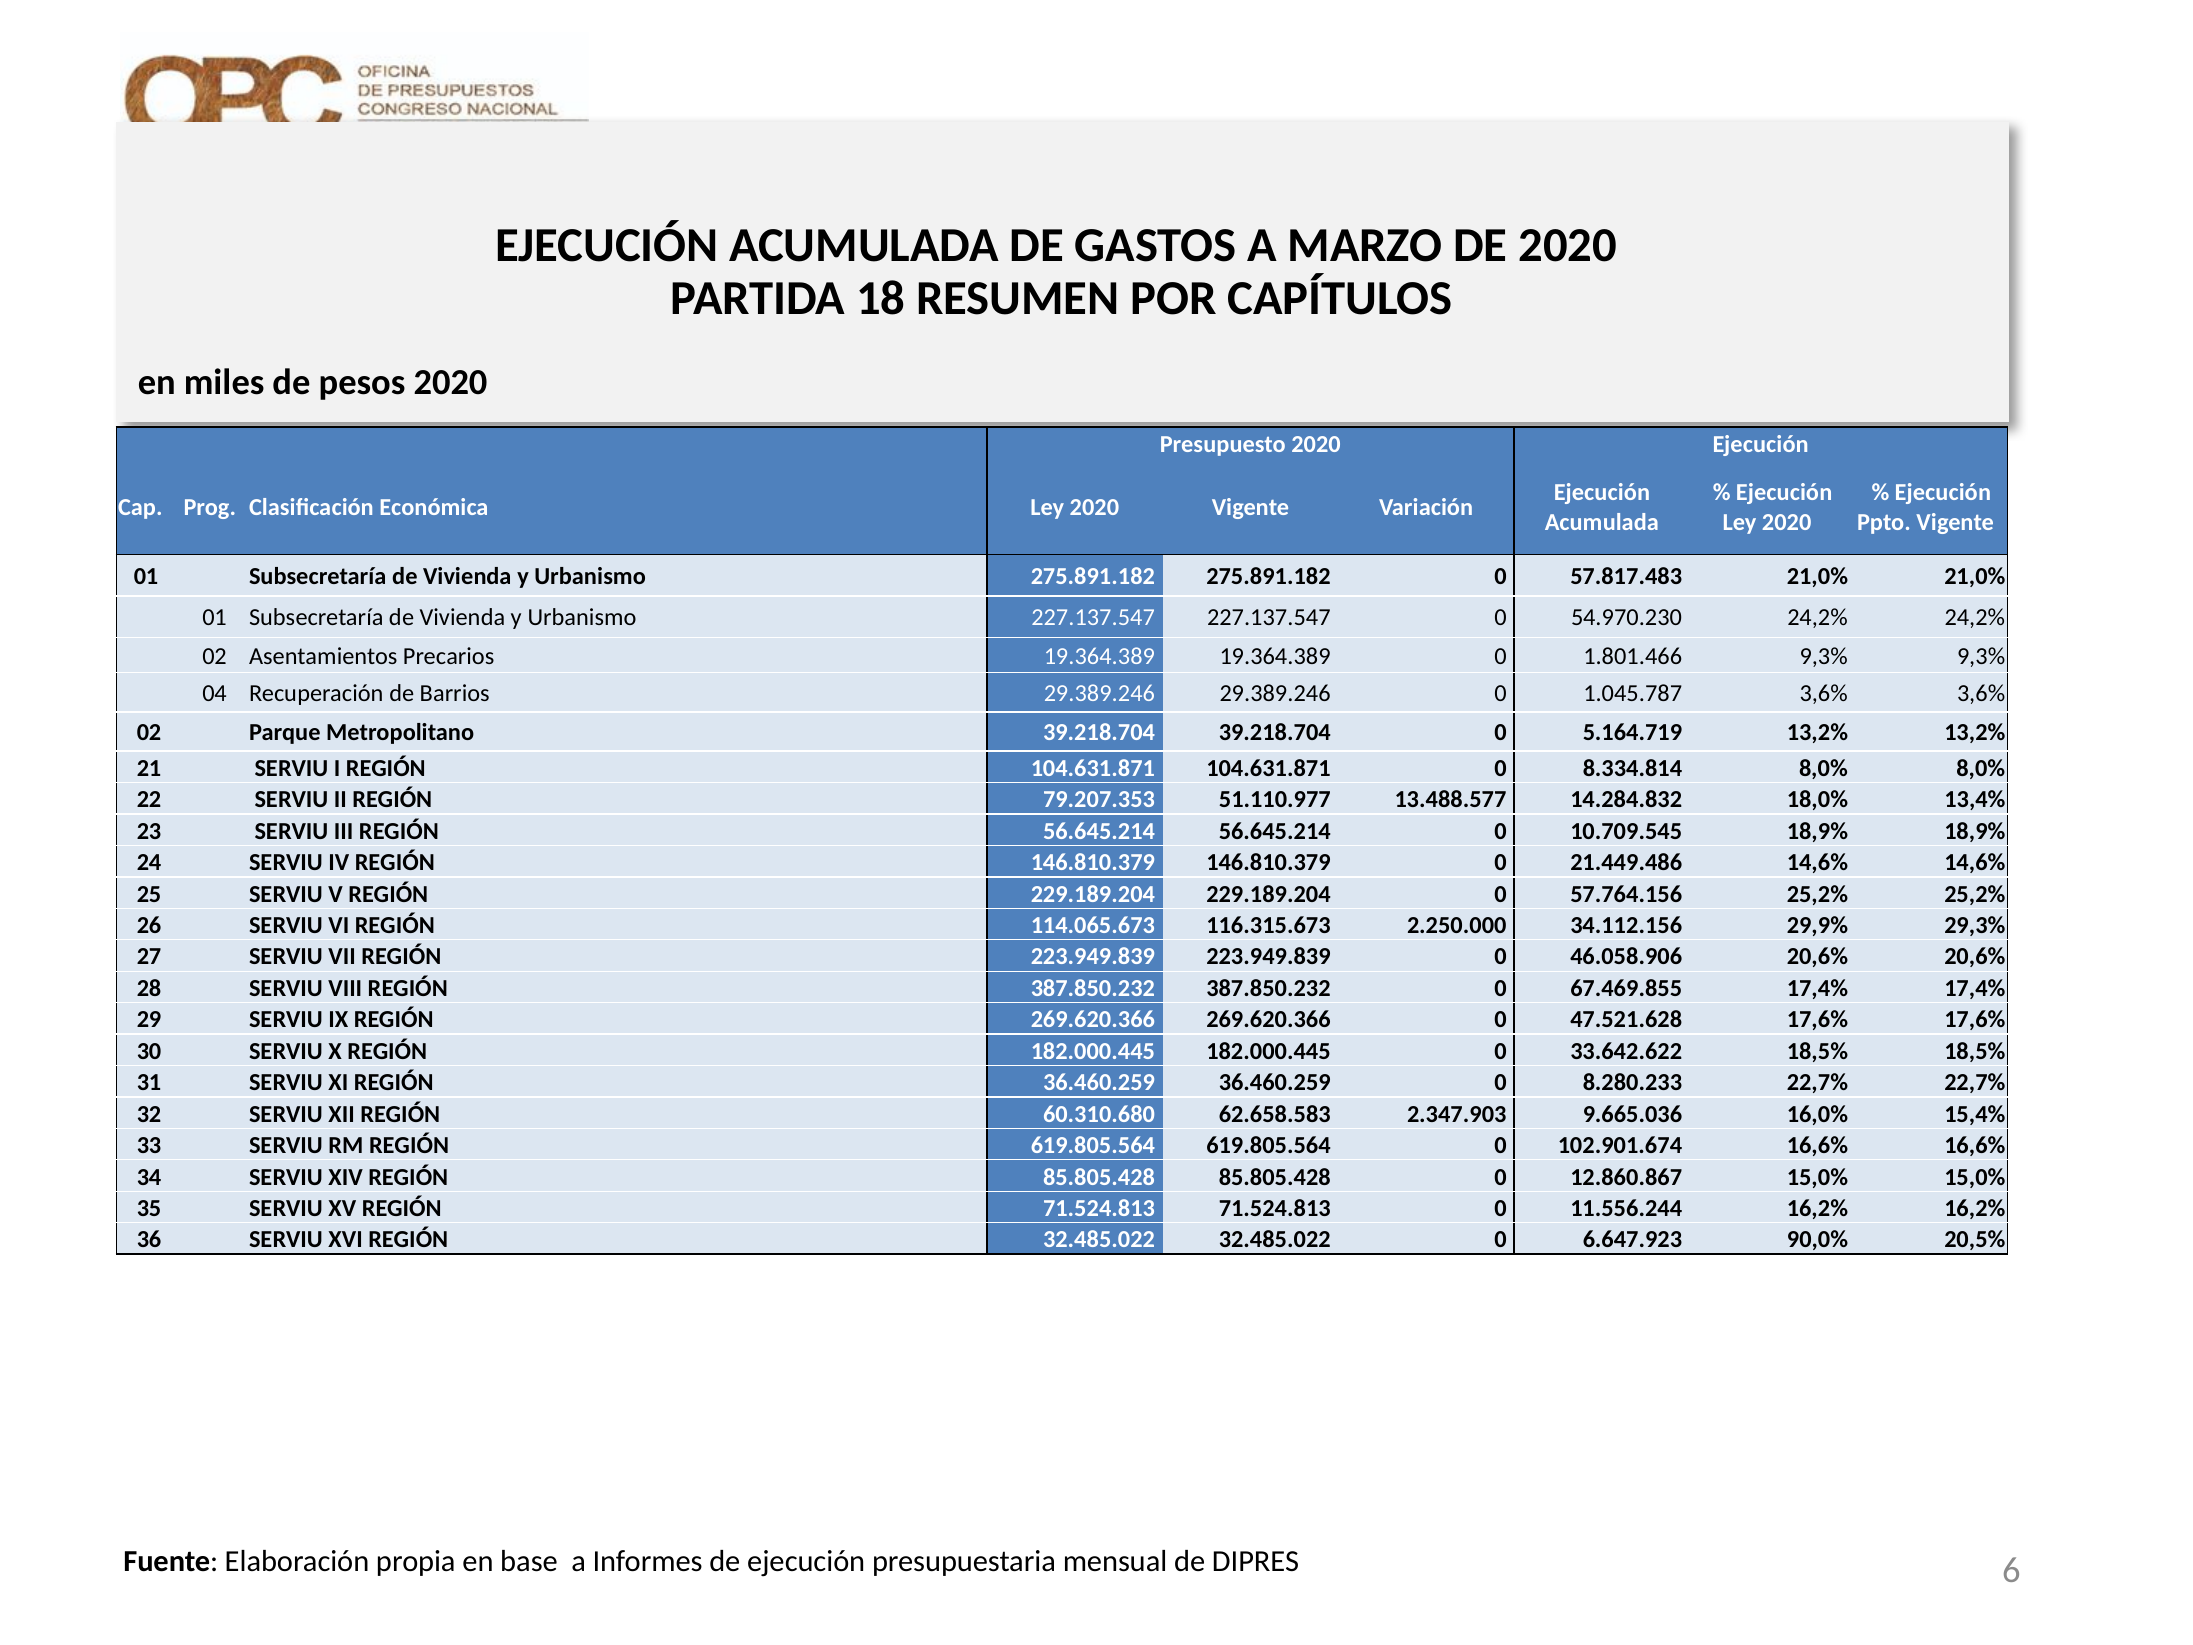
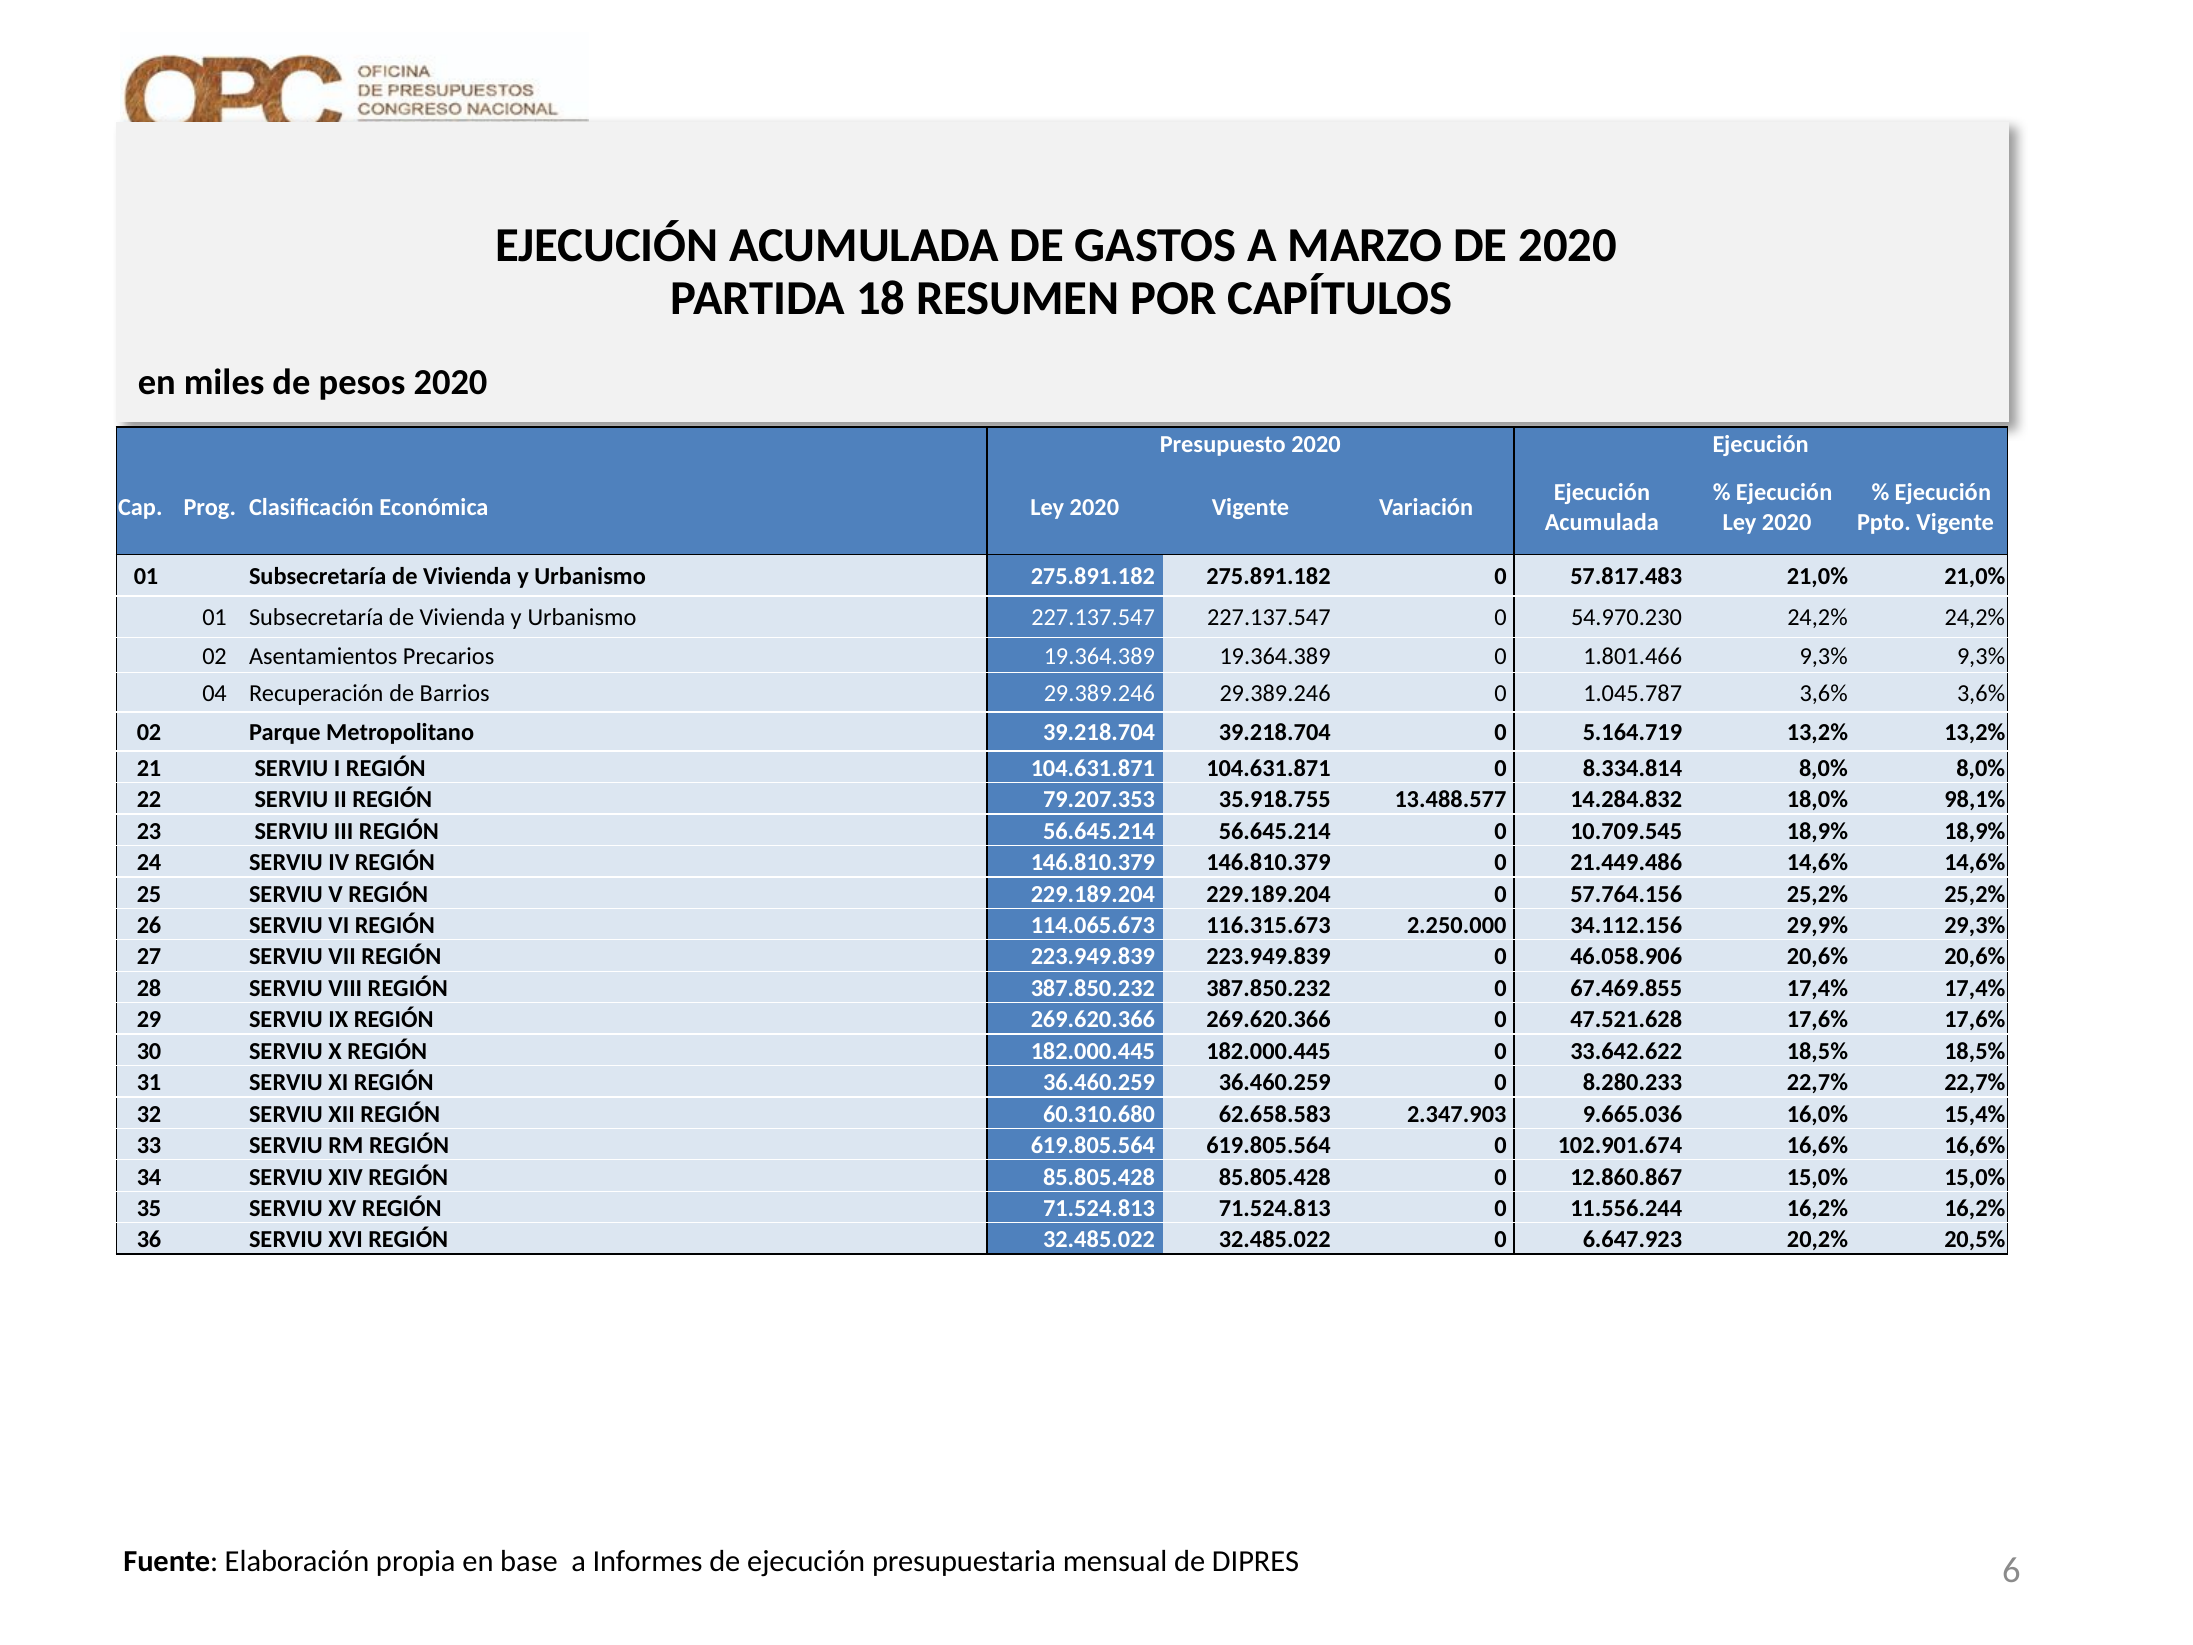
51.110.977: 51.110.977 -> 35.918.755
13,4%: 13,4% -> 98,1%
90,0%: 90,0% -> 20,2%
